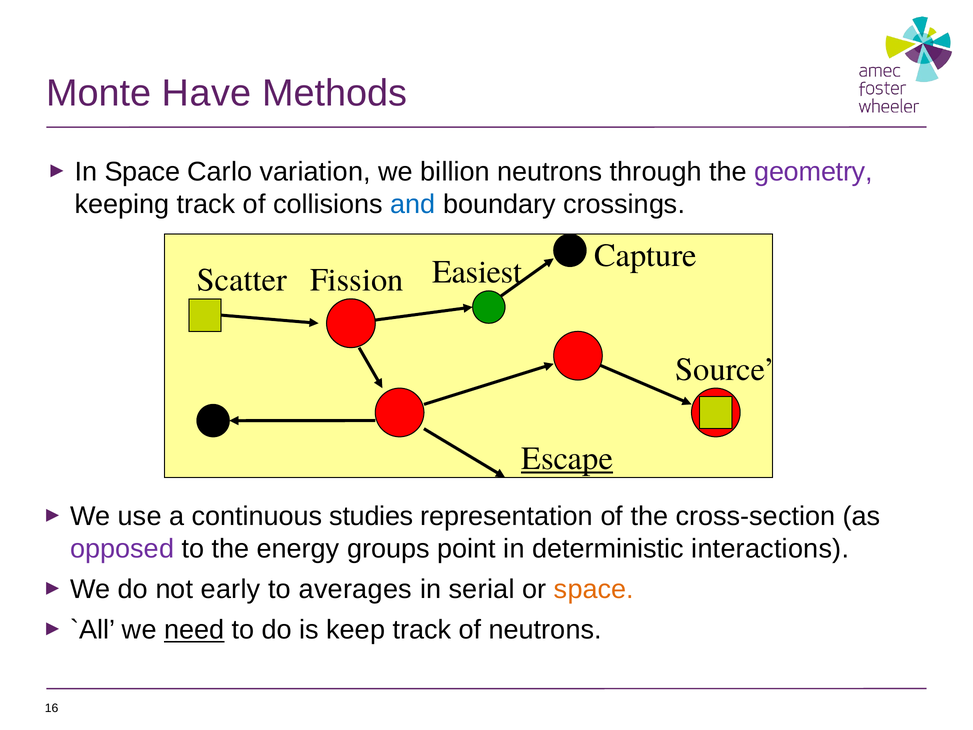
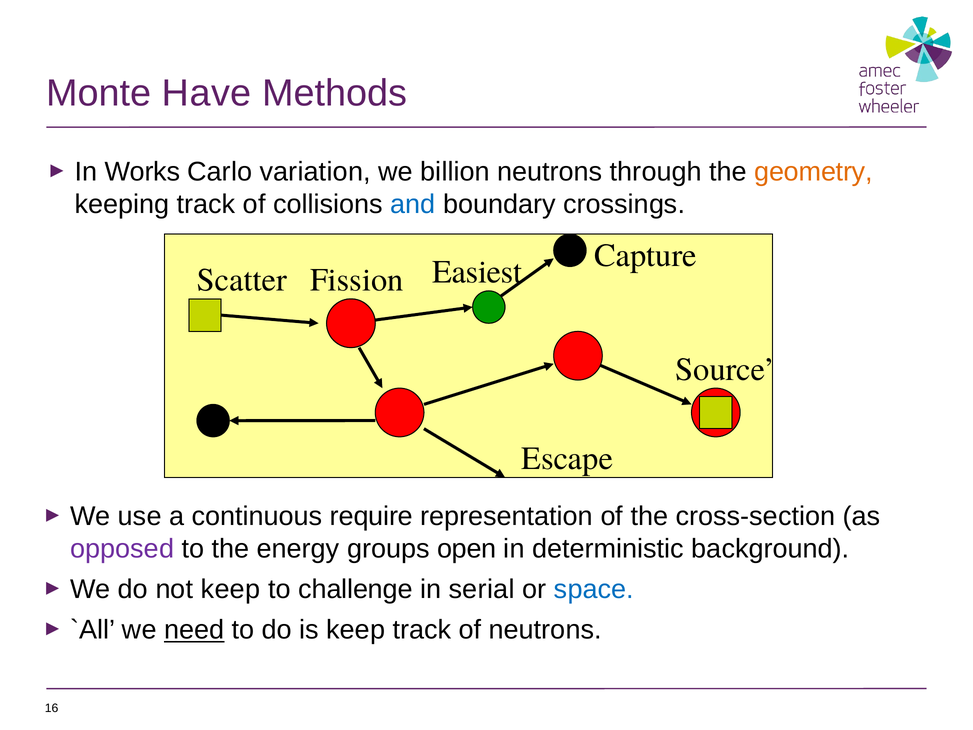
In Space: Space -> Works
geometry colour: purple -> orange
Escape underline: present -> none
studies: studies -> require
point: point -> open
interactions: interactions -> background
not early: early -> keep
averages: averages -> challenge
space at (594, 589) colour: orange -> blue
